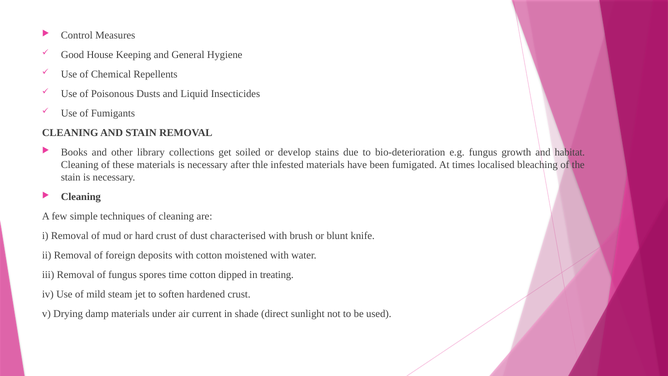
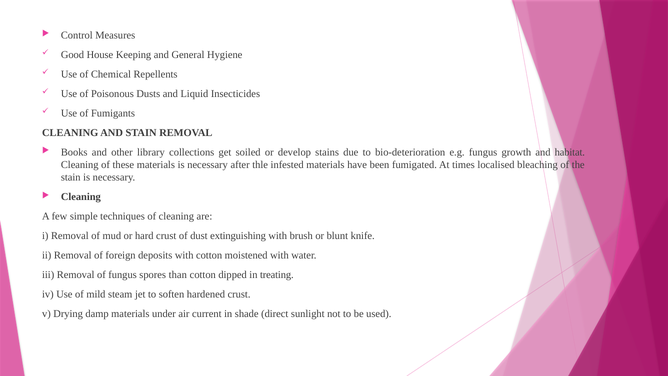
characterised: characterised -> extinguishing
time: time -> than
